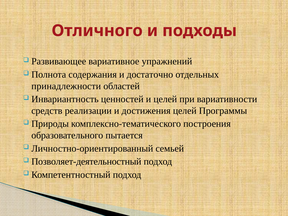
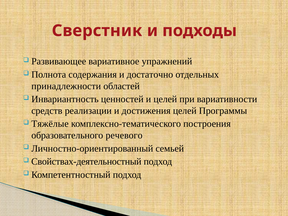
Отличного: Отличного -> Сверстник
Природы: Природы -> Тяжёлые
пытается: пытается -> речевого
Позволяет-деятельностный: Позволяет-деятельностный -> Свойствах-деятельностный
